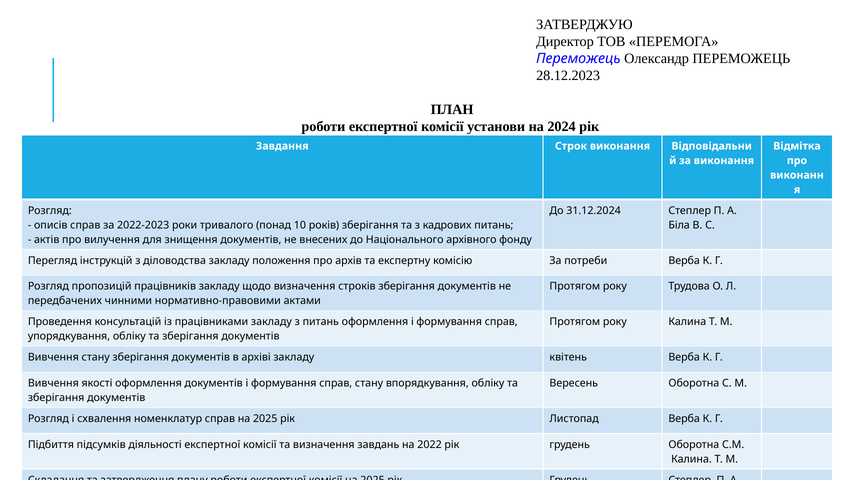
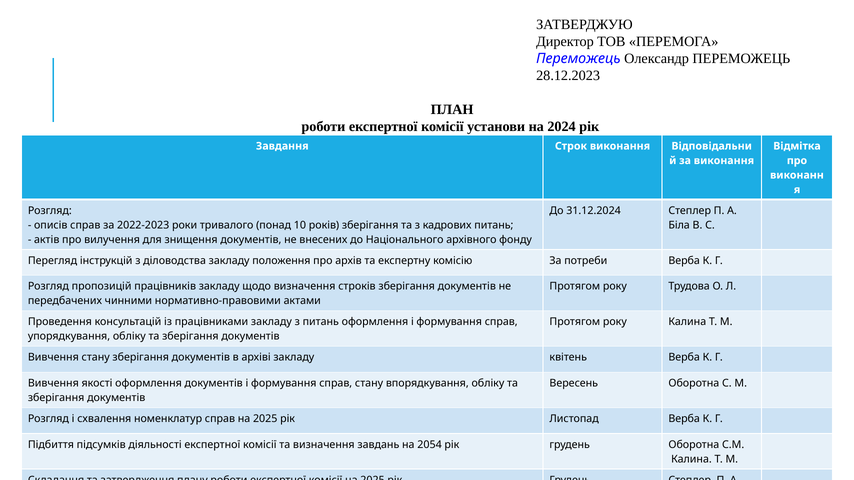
2022: 2022 -> 2054
